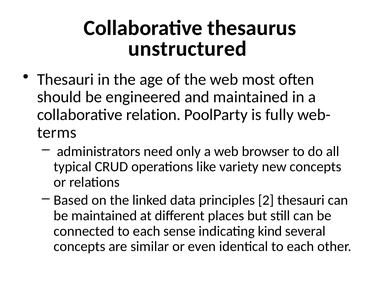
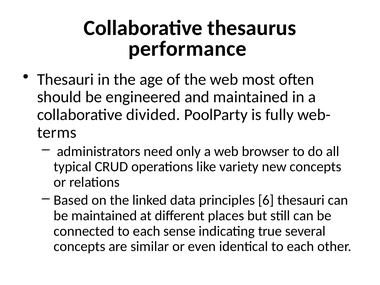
unstructured: unstructured -> performance
relation: relation -> divided
2: 2 -> 6
kind: kind -> true
